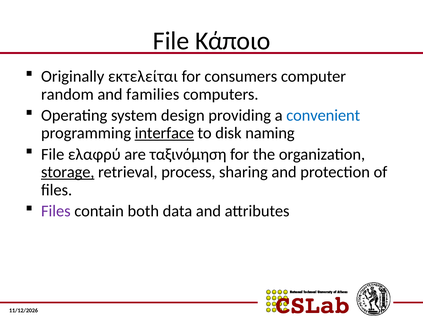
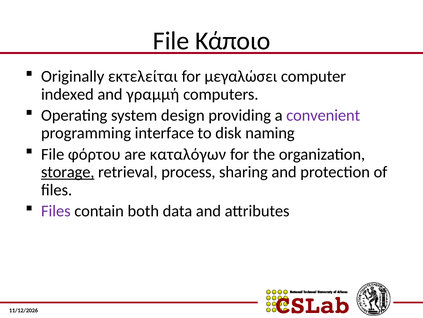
consumers: consumers -> μεγαλώσει
random: random -> indexed
families: families -> γραμμή
convenient colour: blue -> purple
interface underline: present -> none
ελαφρύ: ελαφρύ -> φόρτου
ταξινόμηση: ταξινόμηση -> καταλόγων
